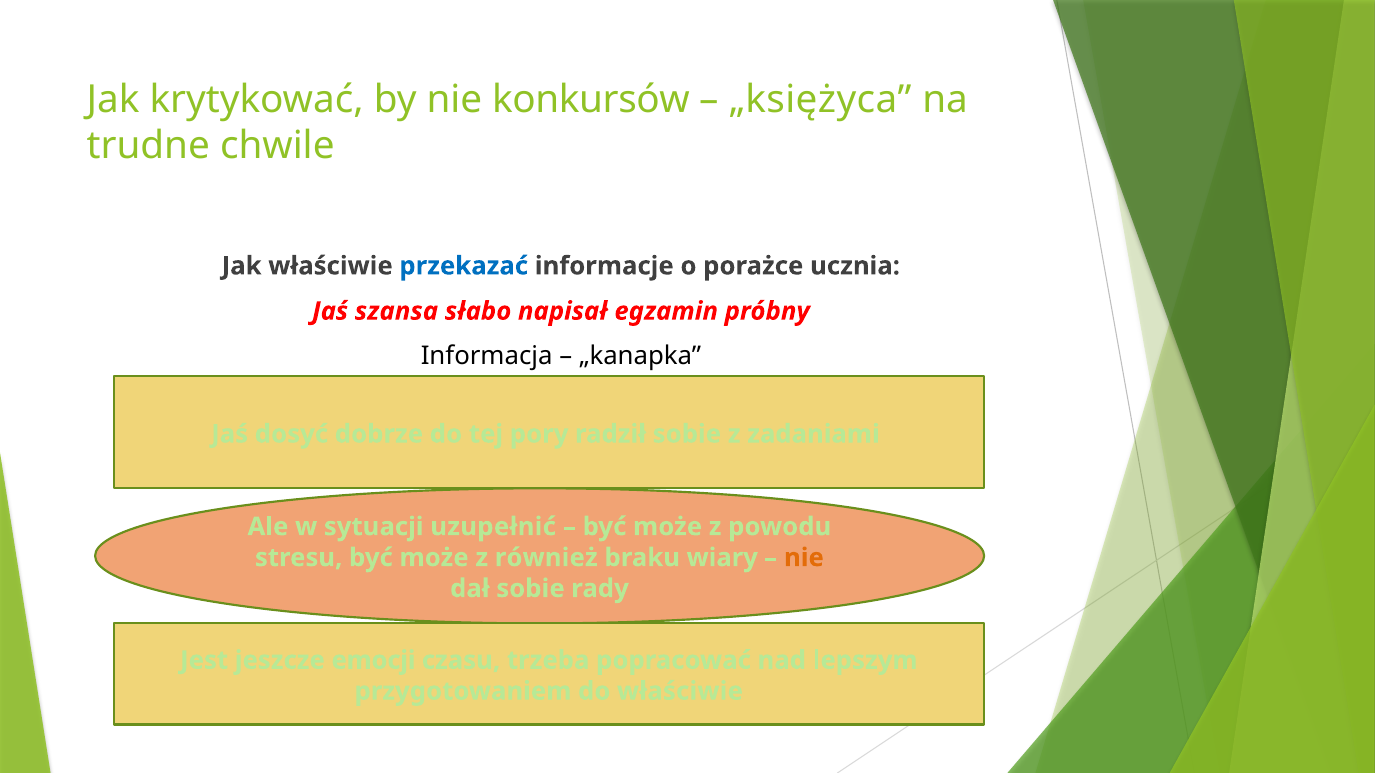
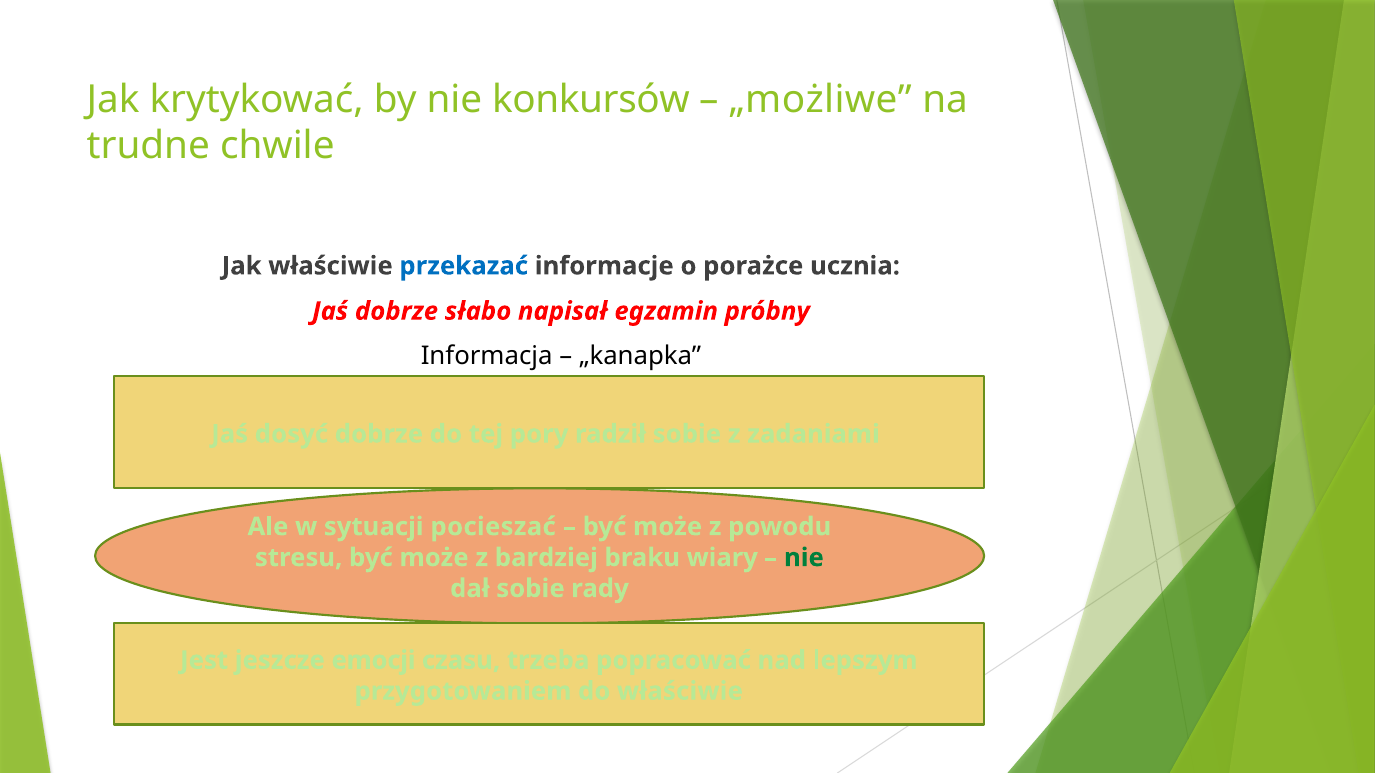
„księżyca: „księżyca -> „możliwe
Jaś szansa: szansa -> dobrze
uzupełnić: uzupełnić -> pocieszać
również: również -> bardziej
nie at (804, 558) colour: orange -> green
